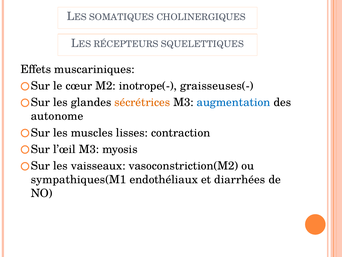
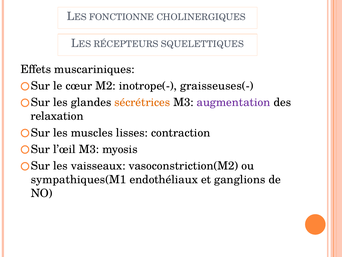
SOMATIQUES: SOMATIQUES -> FONCTIONNE
augmentation colour: blue -> purple
autonome: autonome -> relaxation
diarrhées: diarrhées -> ganglions
